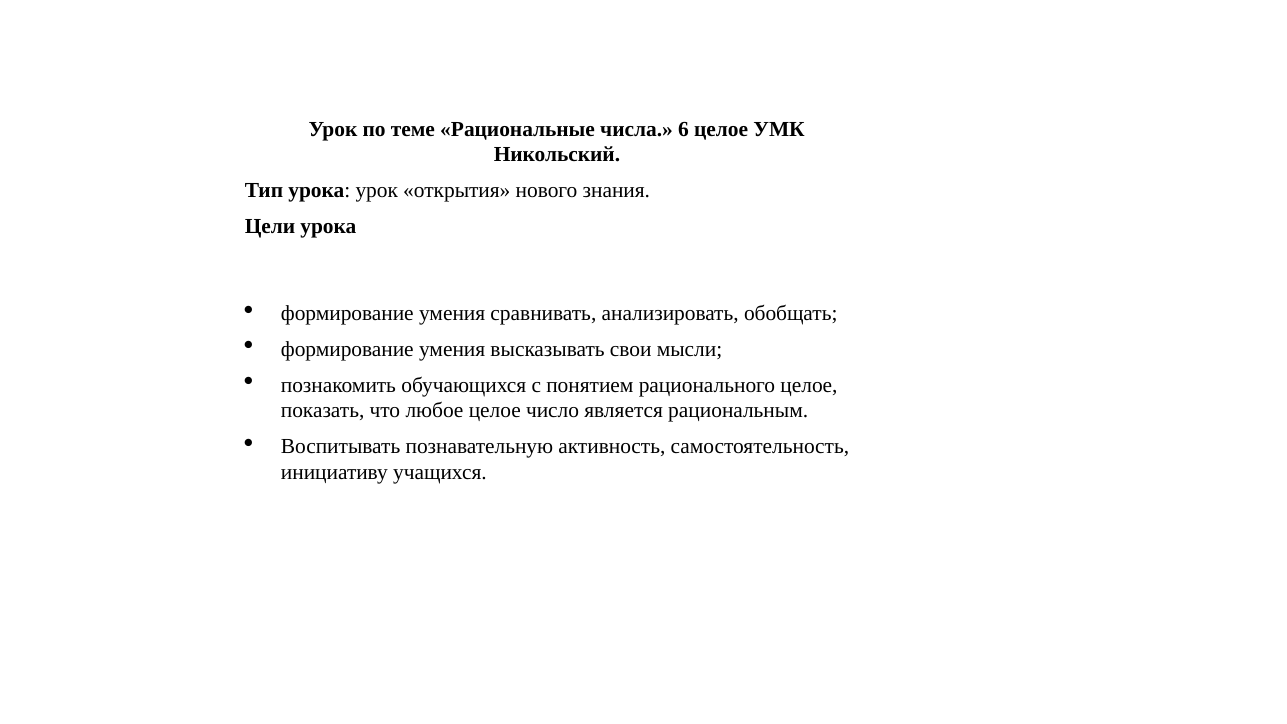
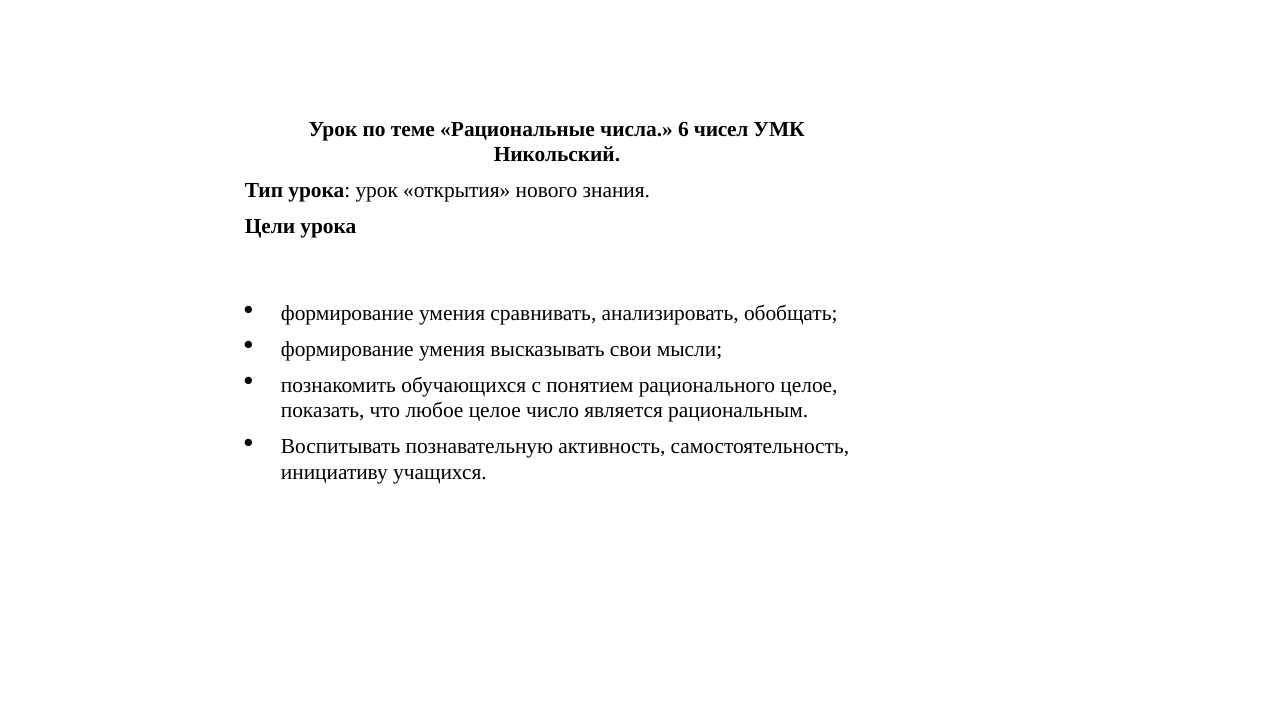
6 целое: целое -> чисел
